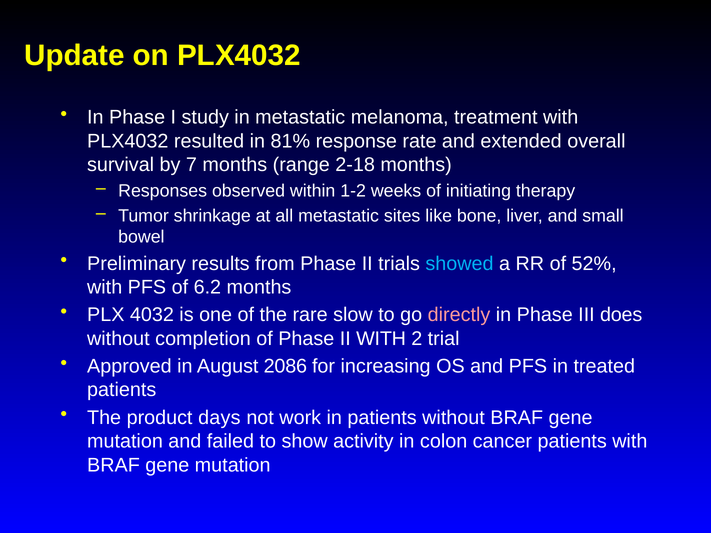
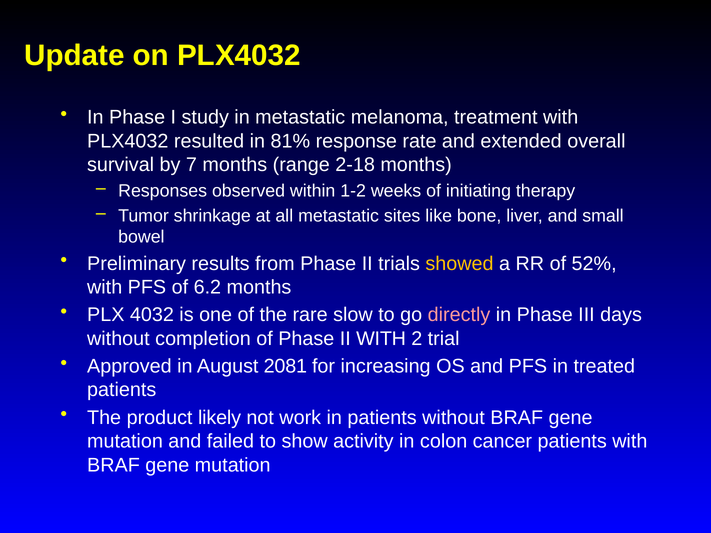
showed colour: light blue -> yellow
does: does -> days
2086: 2086 -> 2081
days: days -> likely
